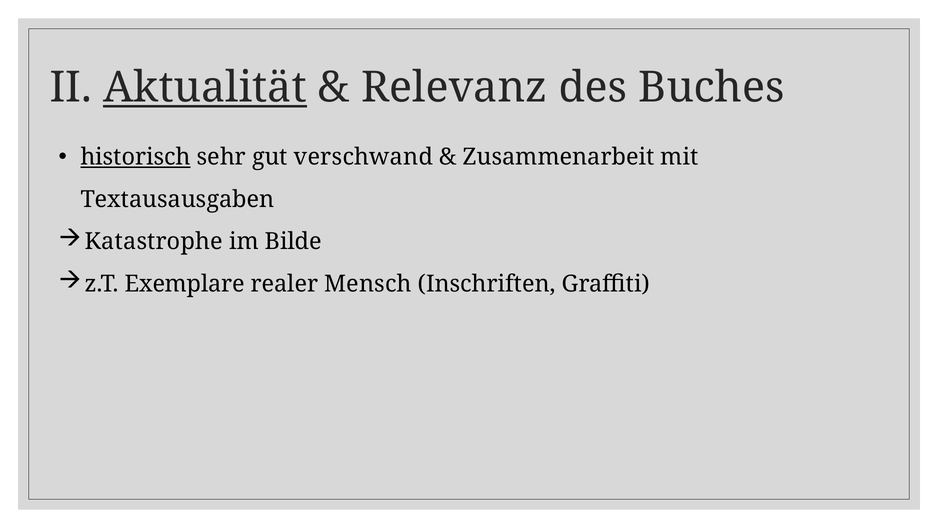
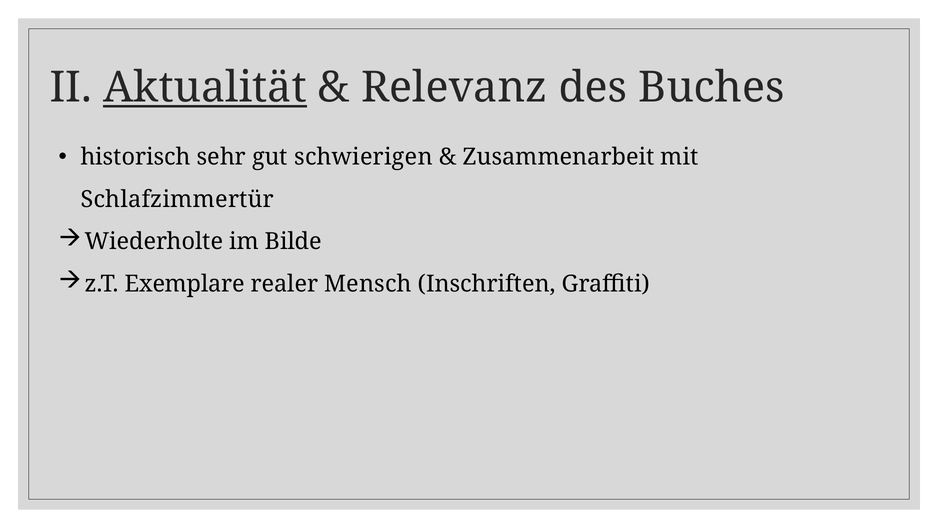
historisch underline: present -> none
verschwand: verschwand -> schwierigen
Textausausgaben: Textausausgaben -> Schlafzimmertür
Katastrophe: Katastrophe -> Wiederholte
